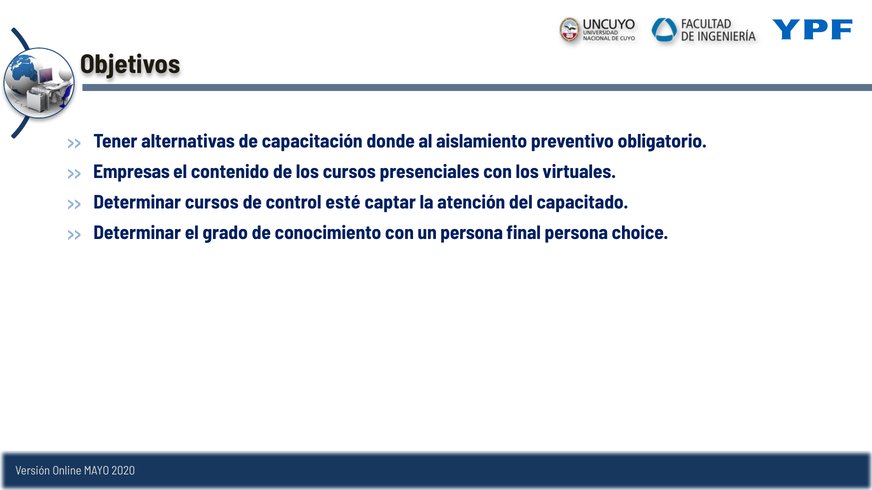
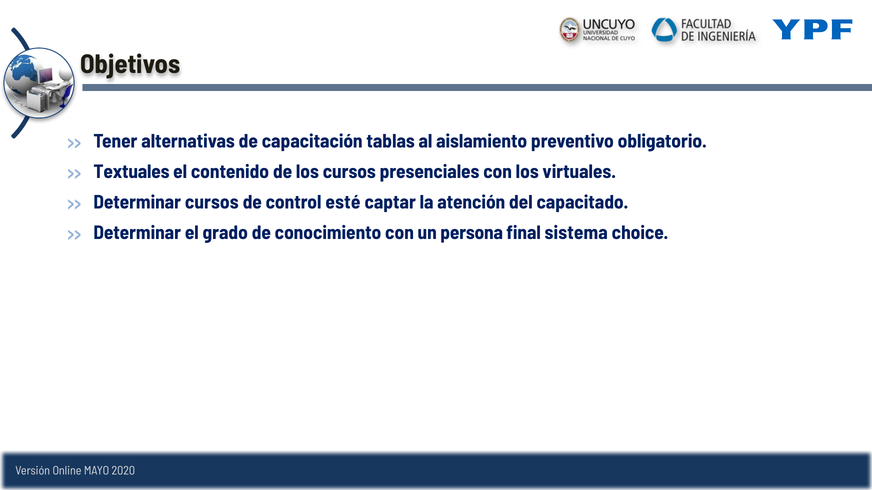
donde: donde -> tablas
Empresas: Empresas -> Textuales
final persona: persona -> sistema
